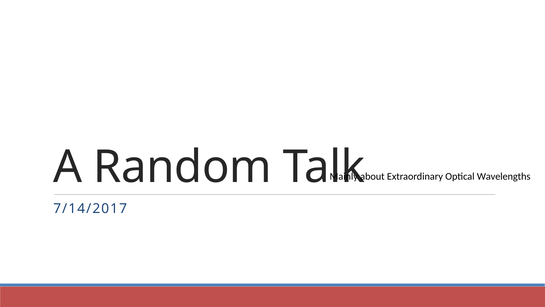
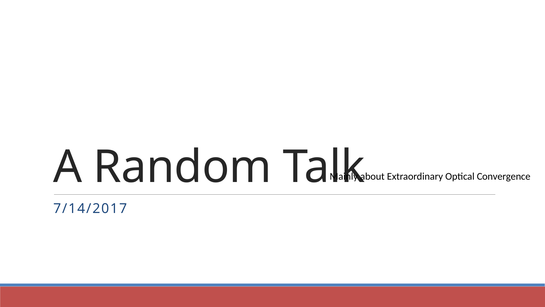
Wavelengths: Wavelengths -> Convergence
